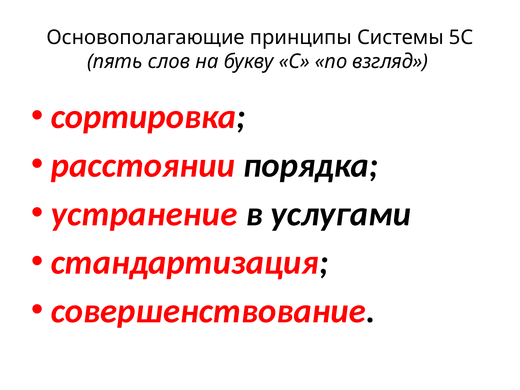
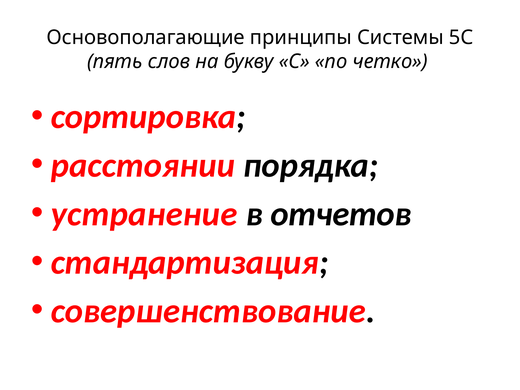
взгляд: взгляд -> четко
услугами: услугами -> отчетов
